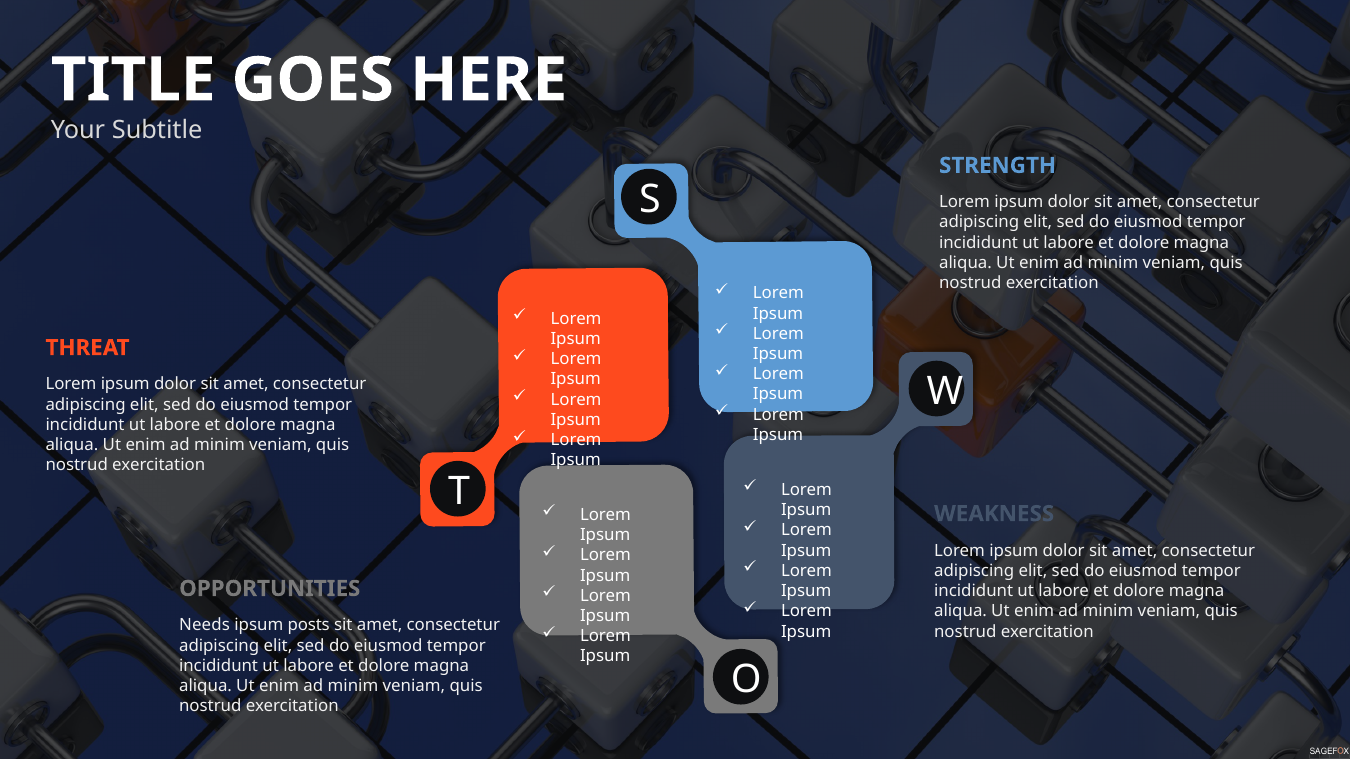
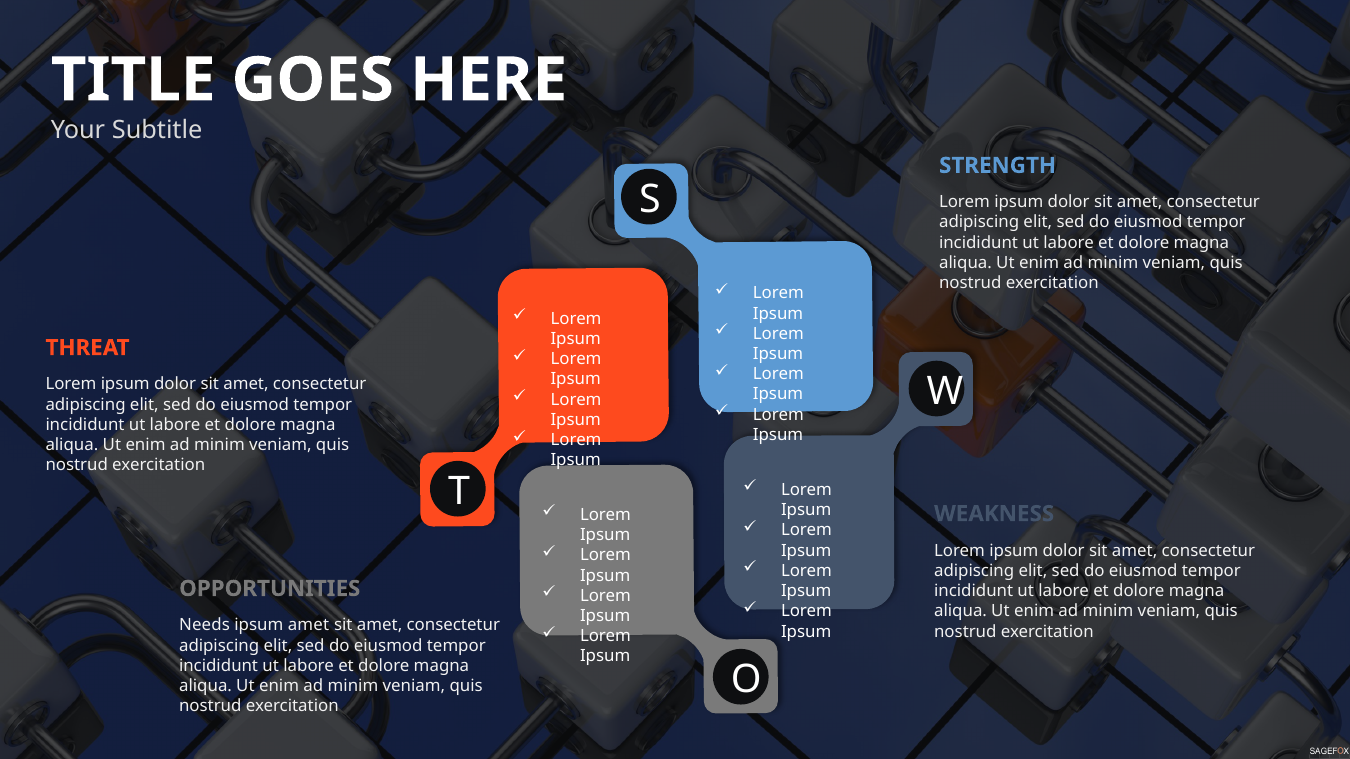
ipsum posts: posts -> amet
